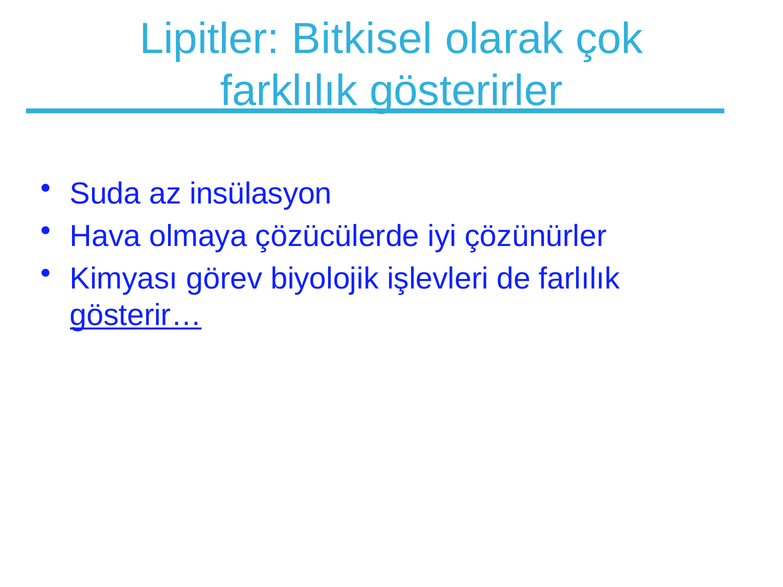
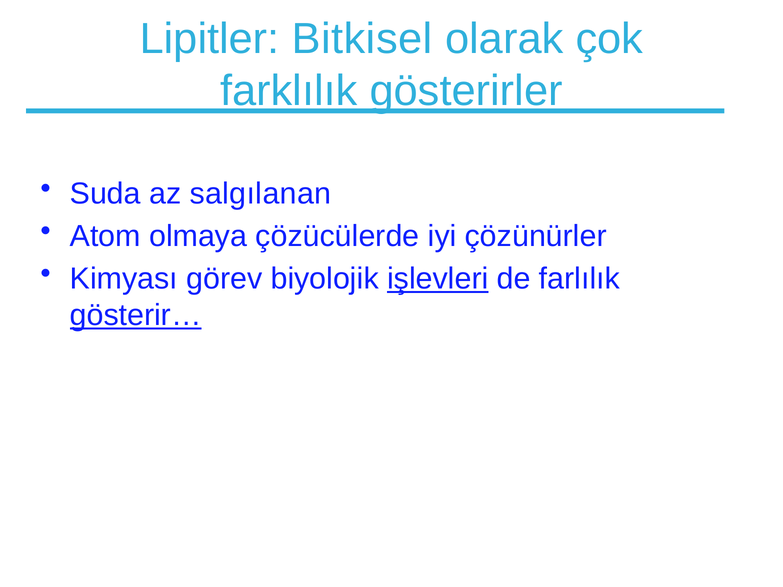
insülasyon: insülasyon -> salgılanan
Hava: Hava -> Atom
işlevleri underline: none -> present
